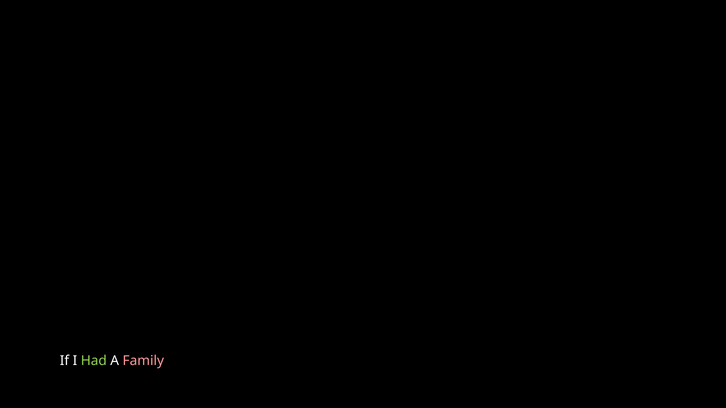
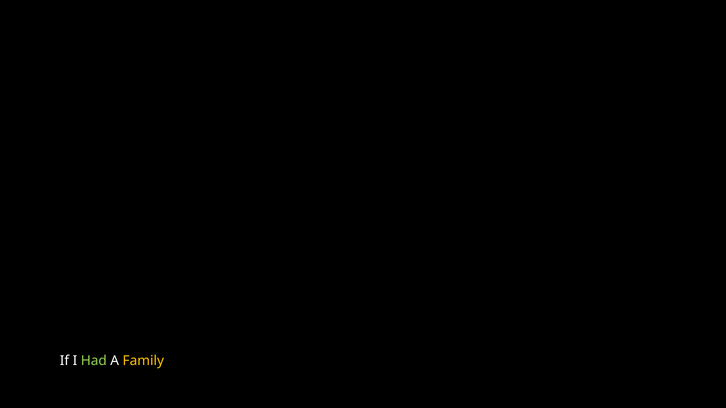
Family colour: pink -> yellow
